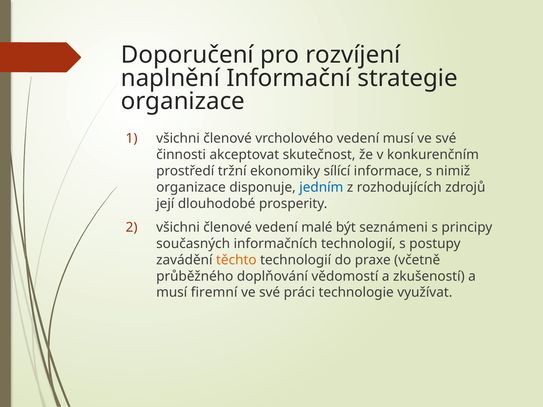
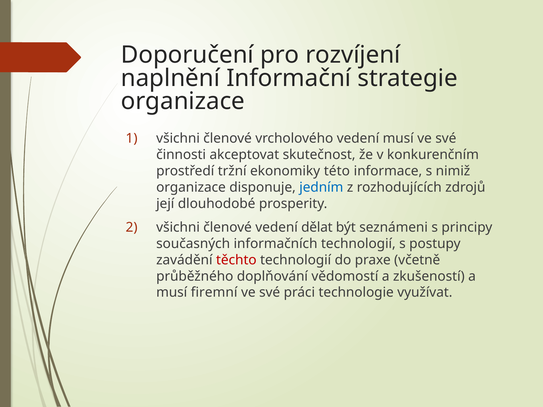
sílící: sílící -> této
malé: malé -> dělat
těchto colour: orange -> red
